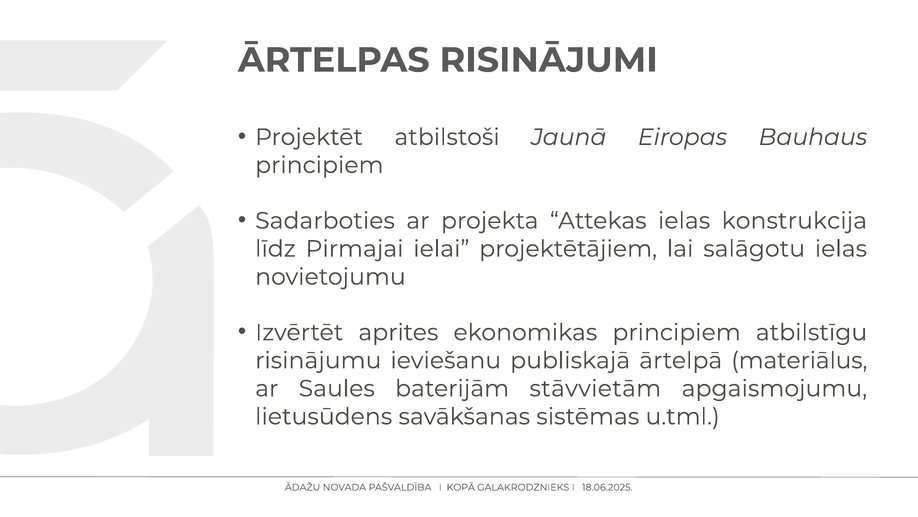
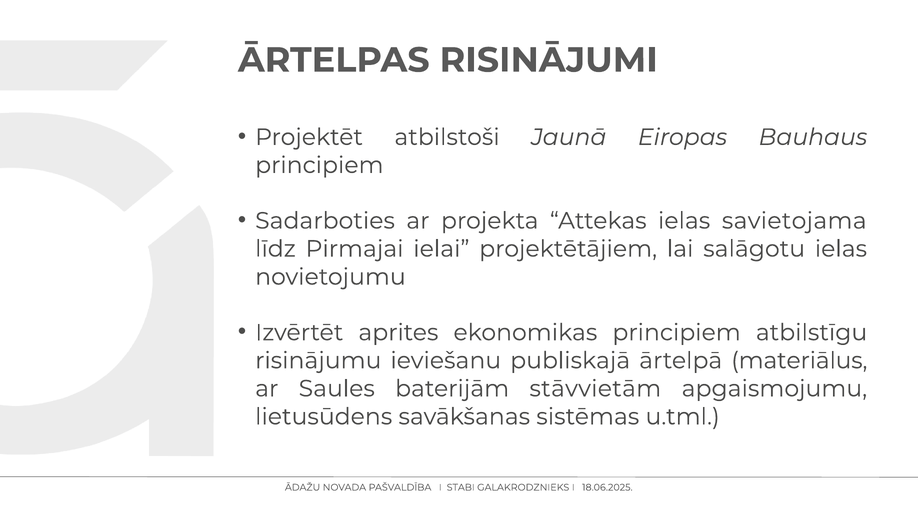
konstrukcija: konstrukcija -> savietojama
KOPĀ: KOPĀ -> STABI
